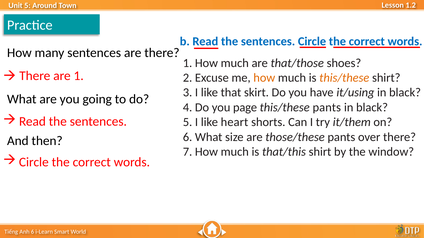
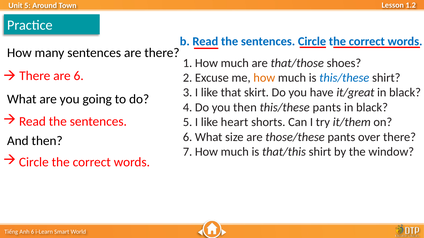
are 1: 1 -> 6
this/these at (344, 78) colour: orange -> blue
it/using: it/using -> it/great
you page: page -> then
